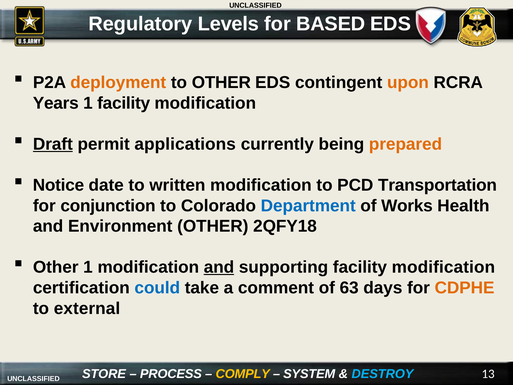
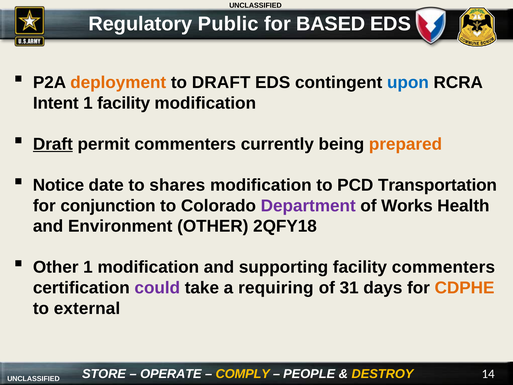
Levels: Levels -> Public
to OTHER: OTHER -> DRAFT
upon colour: orange -> blue
Years: Years -> Intent
permit applications: applications -> commenters
written: written -> shares
Department colour: blue -> purple
and at (219, 267) underline: present -> none
supporting facility modification: modification -> commenters
could colour: blue -> purple
comment: comment -> requiring
63: 63 -> 31
PROCESS: PROCESS -> OPERATE
SYSTEM: SYSTEM -> PEOPLE
DESTROY colour: light blue -> yellow
13: 13 -> 14
